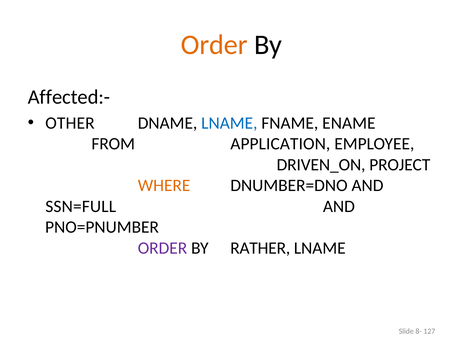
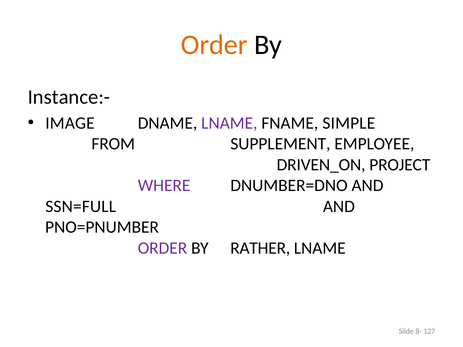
Affected:-: Affected:- -> Instance:-
OTHER: OTHER -> IMAGE
LNAME at (229, 123) colour: blue -> purple
ENAME: ENAME -> SIMPLE
APPLICATION: APPLICATION -> SUPPLEMENT
WHERE colour: orange -> purple
